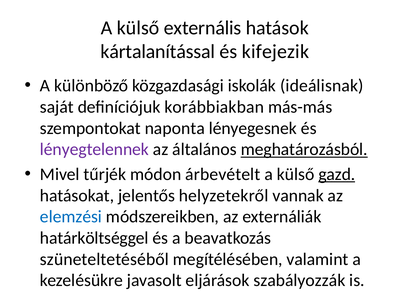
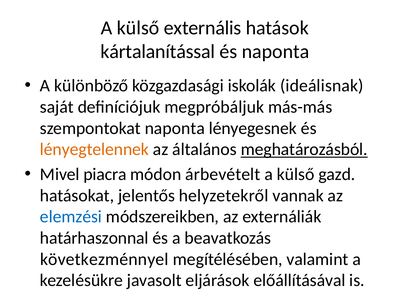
és kifejezik: kifejezik -> naponta
korábbiakban: korábbiakban -> megpróbáljuk
lényegtelennek colour: purple -> orange
tűrjék: tűrjék -> piacra
gazd underline: present -> none
határköltséggel: határköltséggel -> határhaszonnal
szüneteltetéséből: szüneteltetéséből -> következménnyel
szabályozzák: szabályozzák -> előállításával
